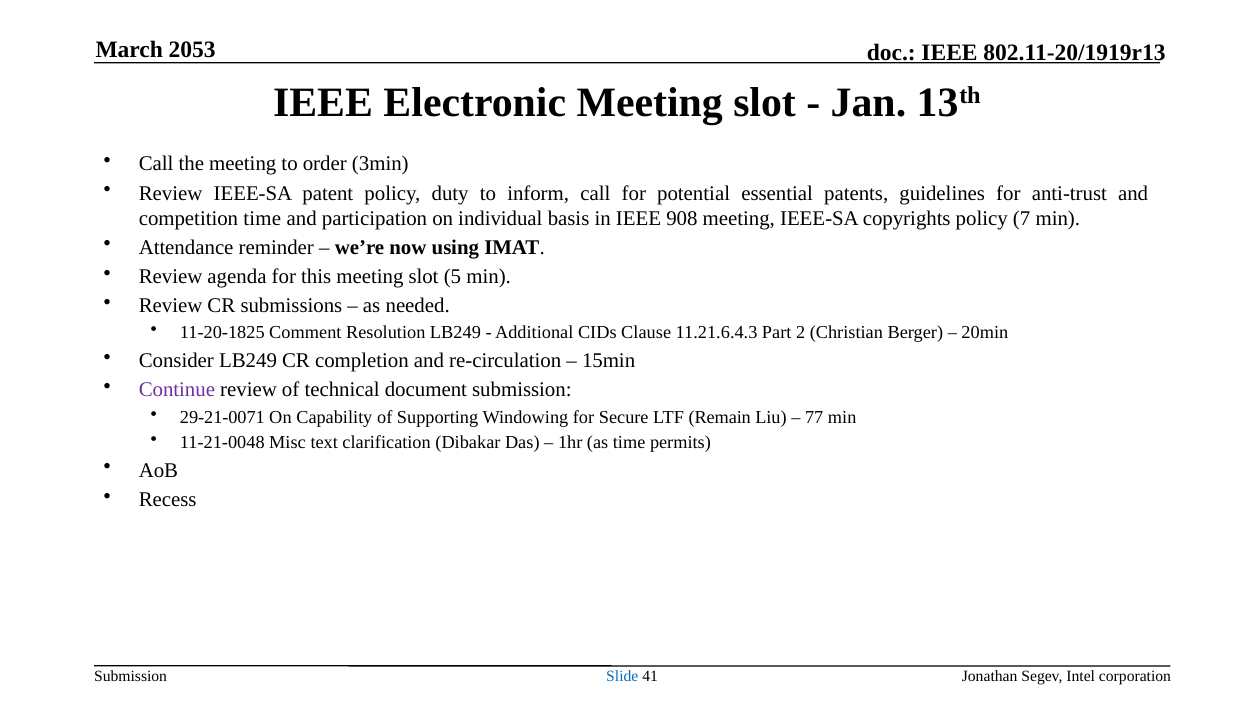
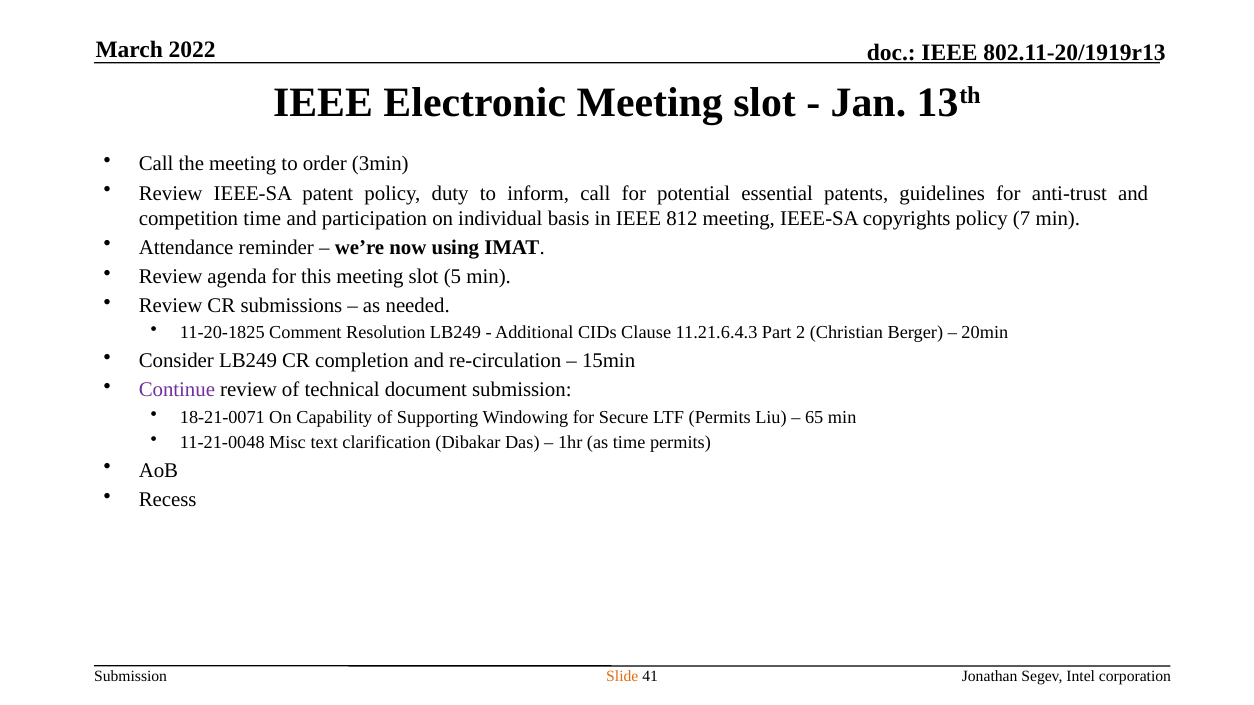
2053: 2053 -> 2022
908: 908 -> 812
29-21-0071: 29-21-0071 -> 18-21-0071
LTF Remain: Remain -> Permits
77: 77 -> 65
Slide colour: blue -> orange
